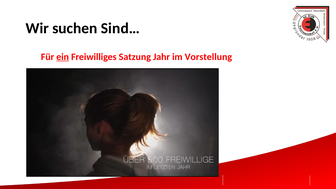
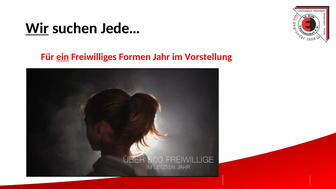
Wir underline: none -> present
Sind…: Sind… -> Jede…
Satzung: Satzung -> Formen
